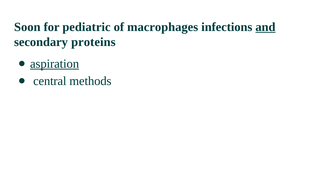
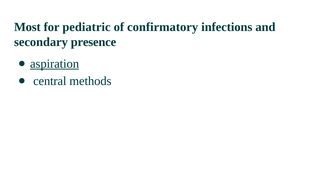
Soon: Soon -> Most
macrophages: macrophages -> confirmatory
and underline: present -> none
proteins: proteins -> presence
